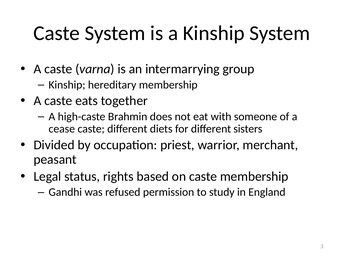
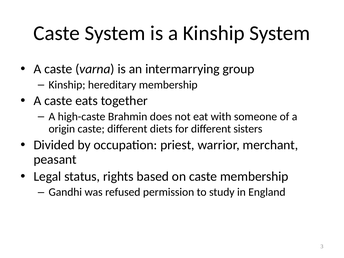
cease: cease -> origin
